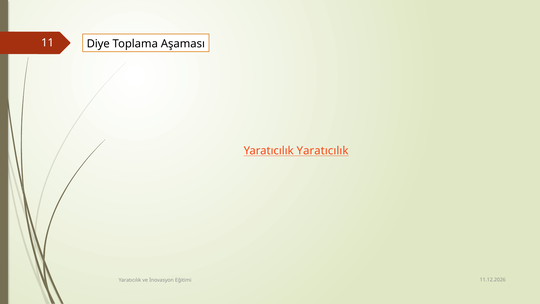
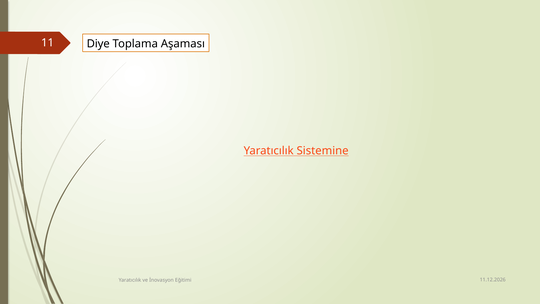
Yaratıcılık Yaratıcılık: Yaratıcılık -> Sistemine
